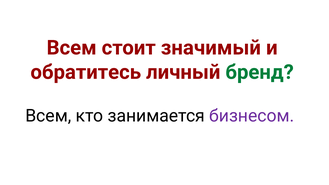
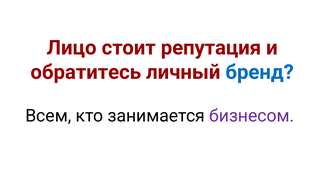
Всем at (72, 48): Всем -> Лицо
значимый: значимый -> репутация
бренд colour: green -> blue
